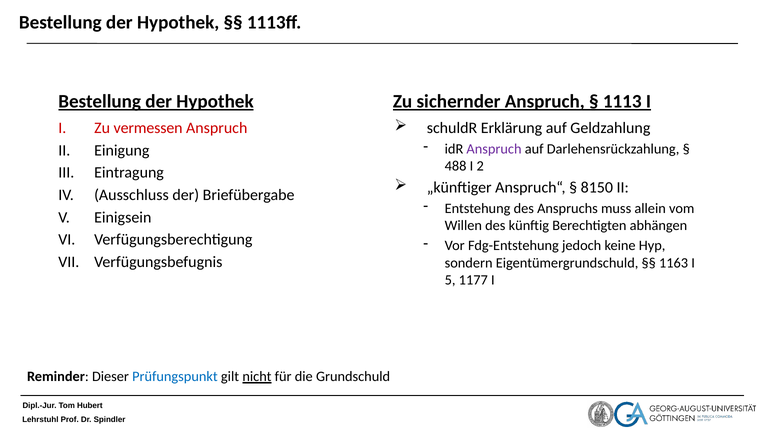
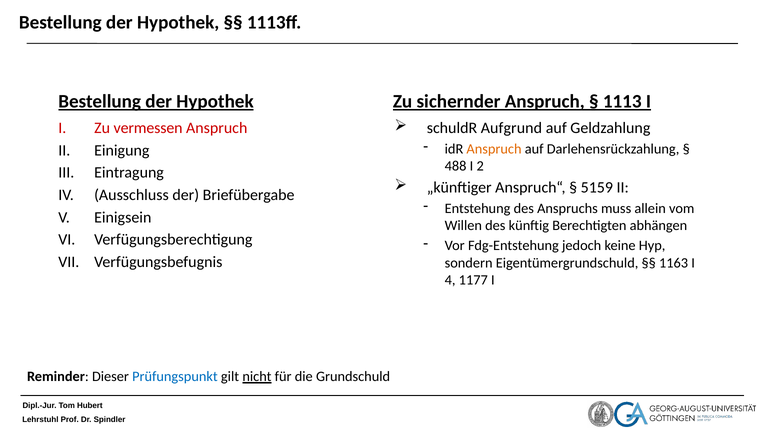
Erklärung: Erklärung -> Aufgrund
Anspruch at (494, 149) colour: purple -> orange
8150: 8150 -> 5159
5: 5 -> 4
